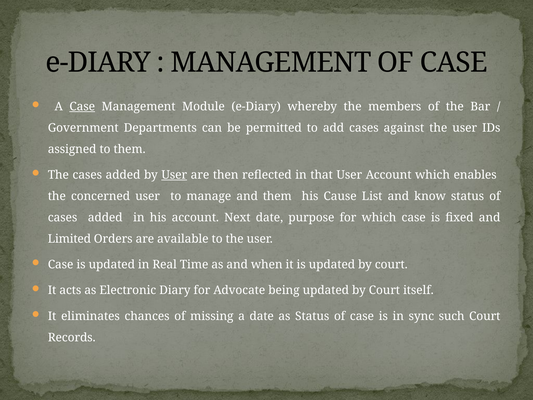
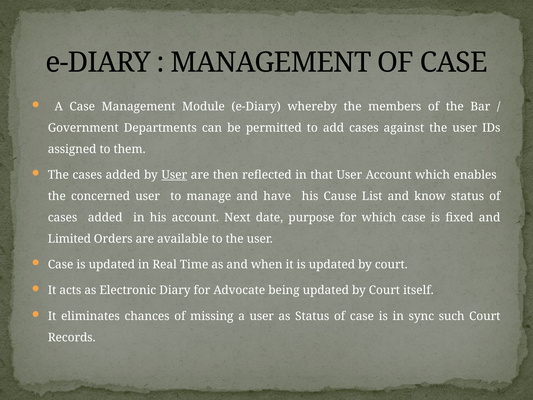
Case at (82, 106) underline: present -> none
and them: them -> have
a date: date -> user
